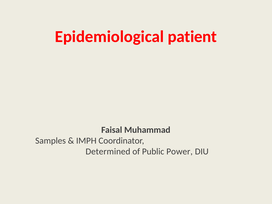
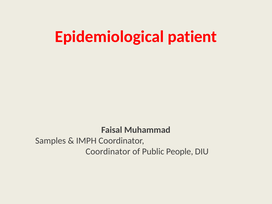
Determined at (108, 152): Determined -> Coordinator
Power: Power -> People
